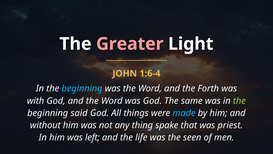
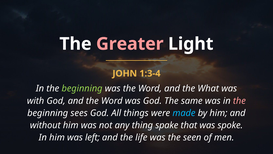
1:6-4: 1:6-4 -> 1:3-4
beginning at (82, 88) colour: light blue -> light green
Forth: Forth -> What
the at (239, 101) colour: light green -> pink
said: said -> sees
priest: priest -> spoke
